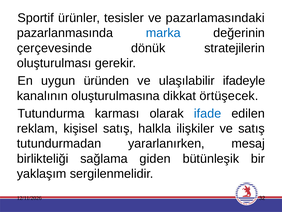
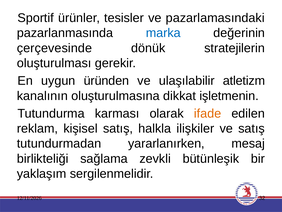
ifadeyle: ifadeyle -> atletizm
örtüşecek: örtüşecek -> işletmenin
ifade colour: blue -> orange
giden: giden -> zevkli
